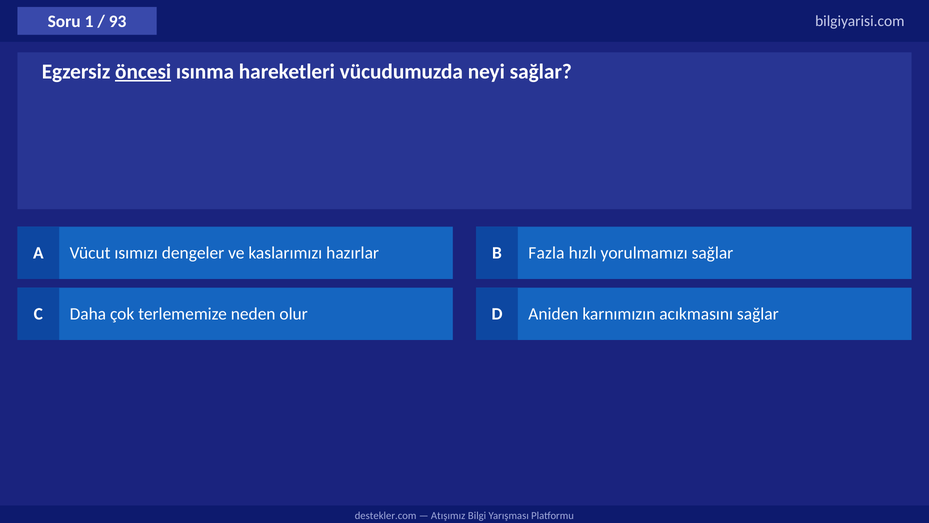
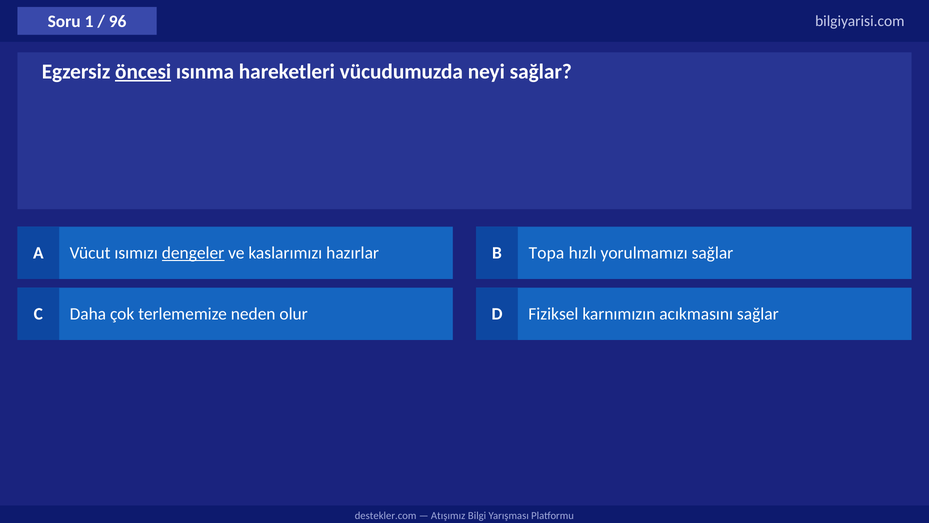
93: 93 -> 96
dengeler underline: none -> present
Fazla: Fazla -> Topa
Aniden: Aniden -> Fiziksel
